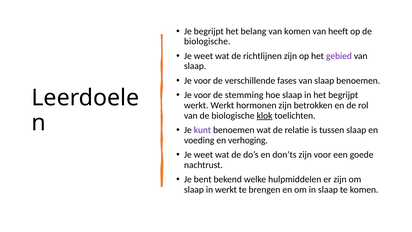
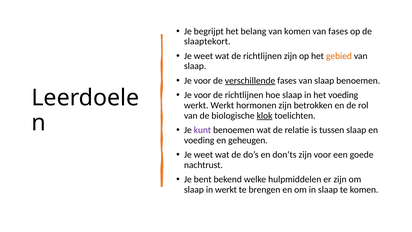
van heeft: heeft -> fases
biologische at (207, 41): biologische -> slaaptekort
gebied colour: purple -> orange
verschillende underline: none -> present
stemming at (244, 95): stemming -> richtlijnen
het begrijpt: begrijpt -> voeding
verhoging: verhoging -> geheugen
